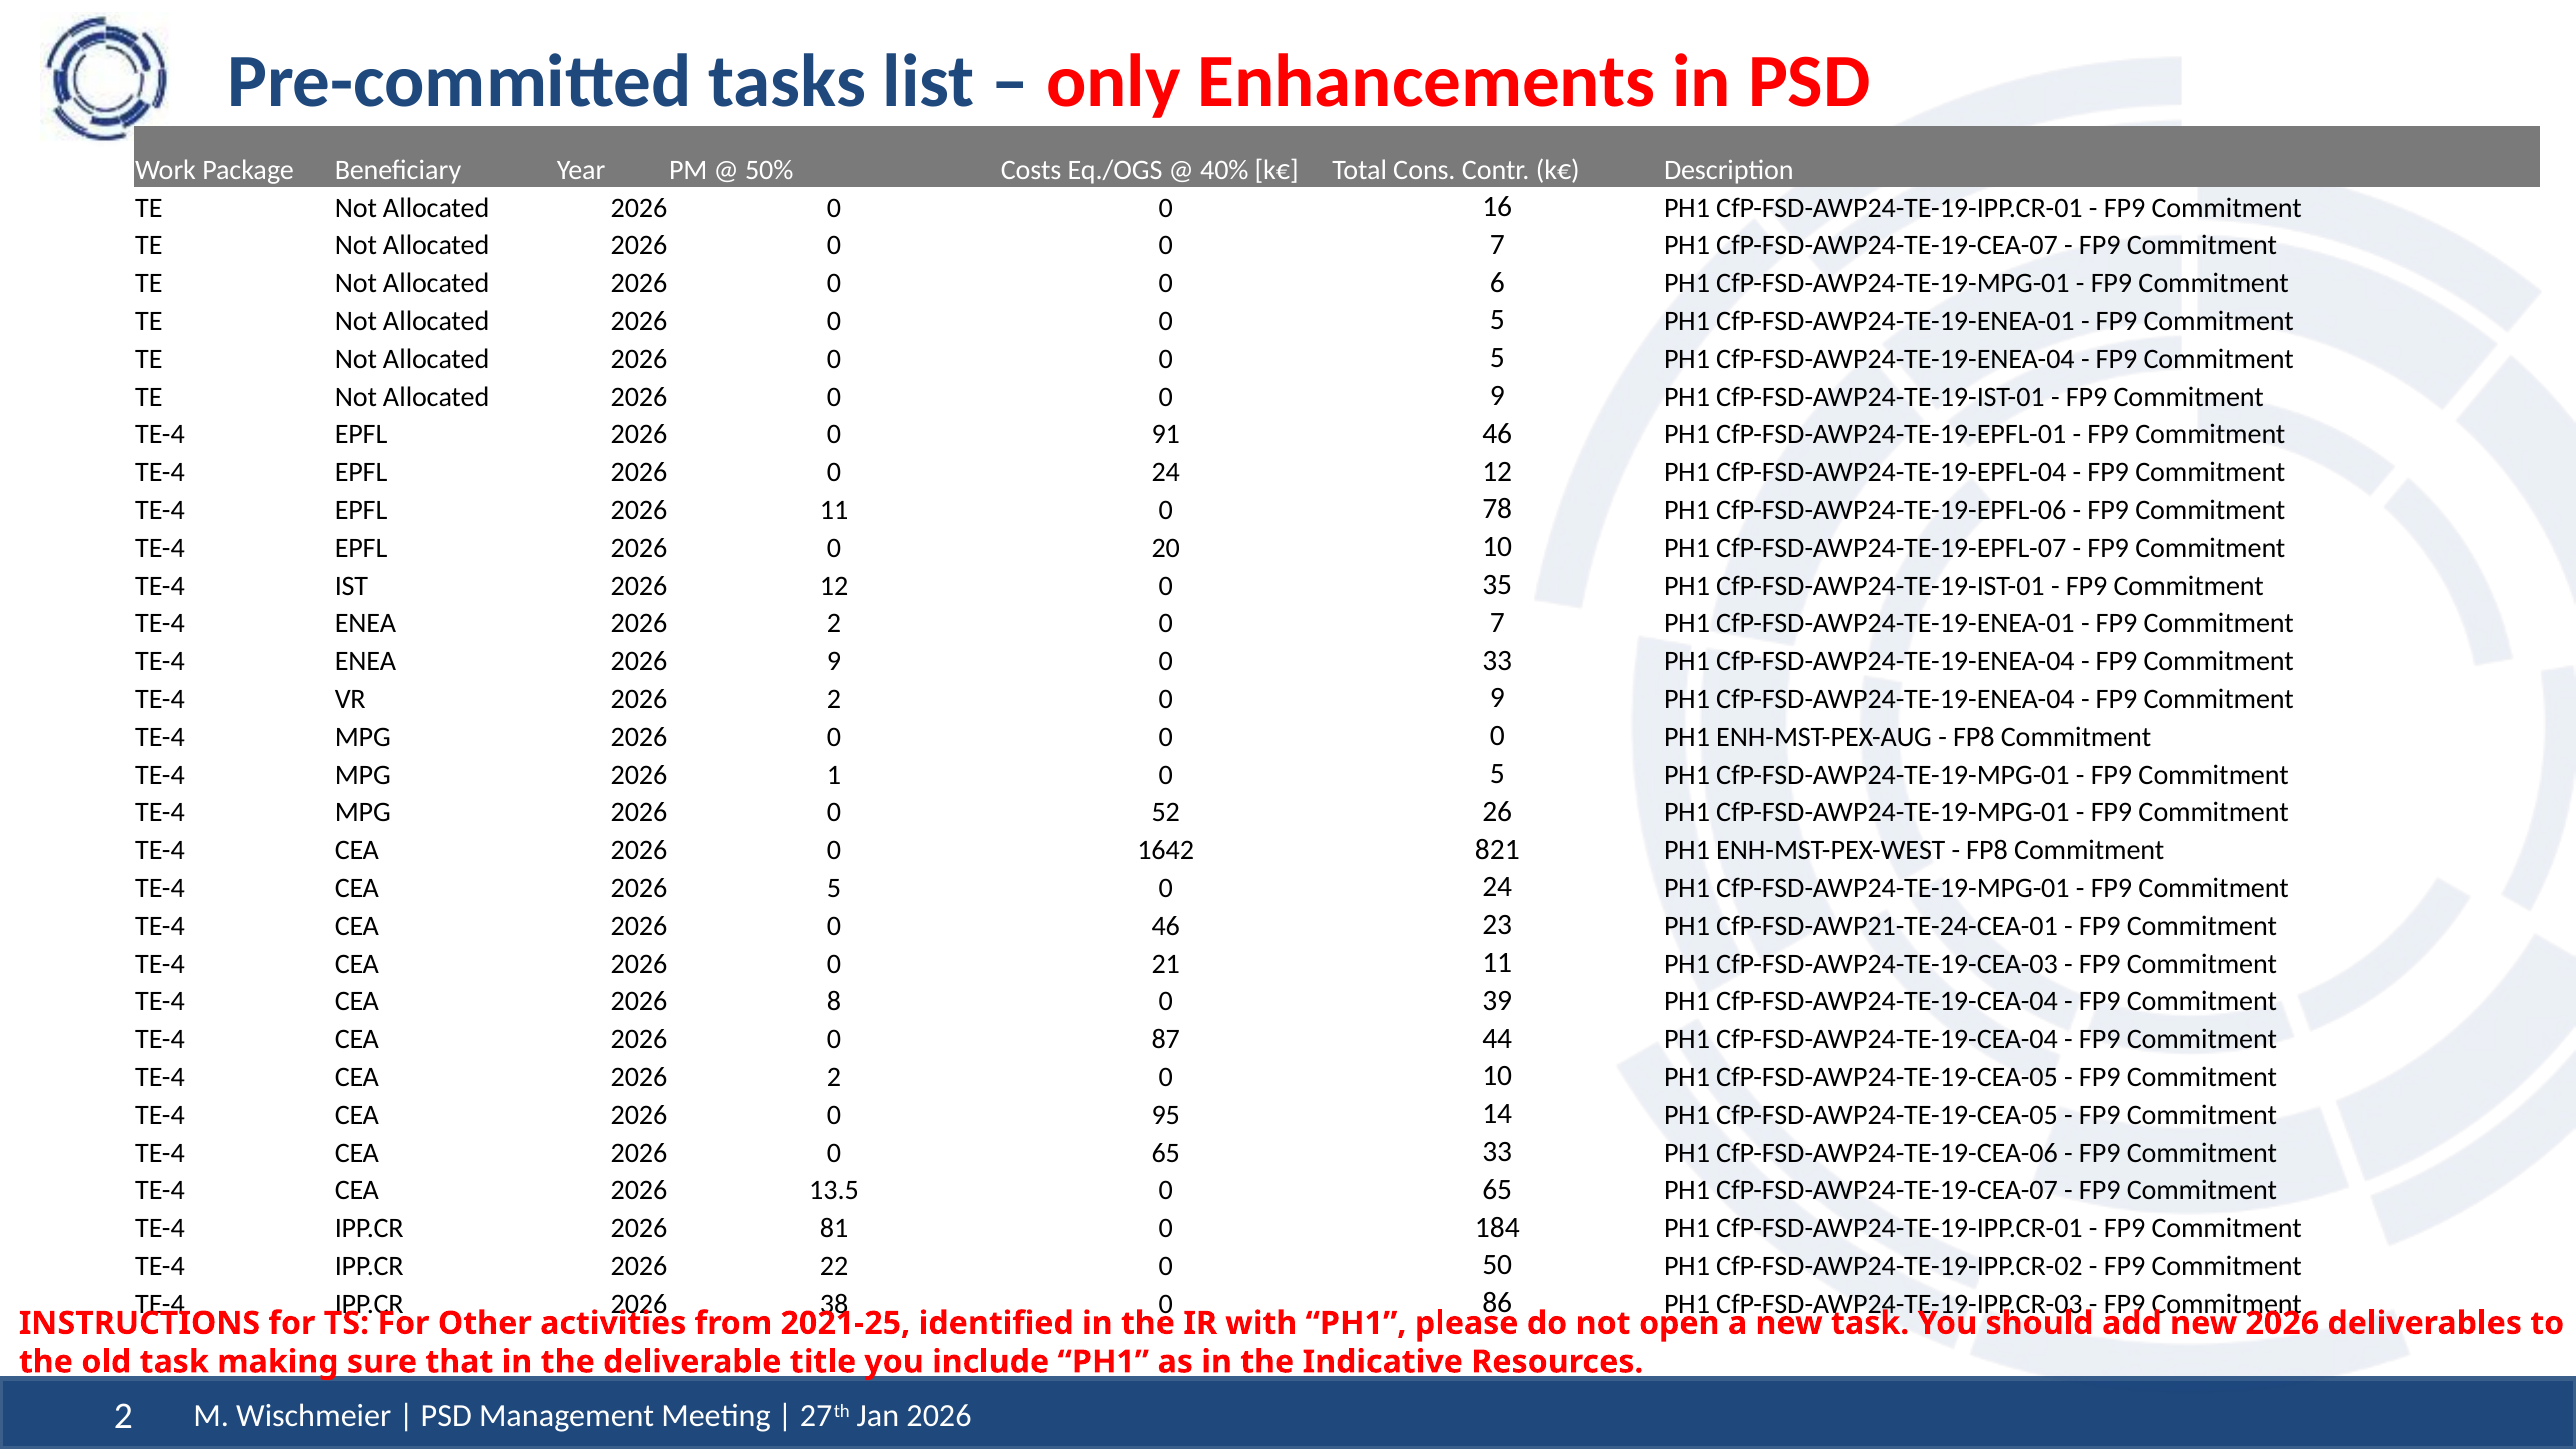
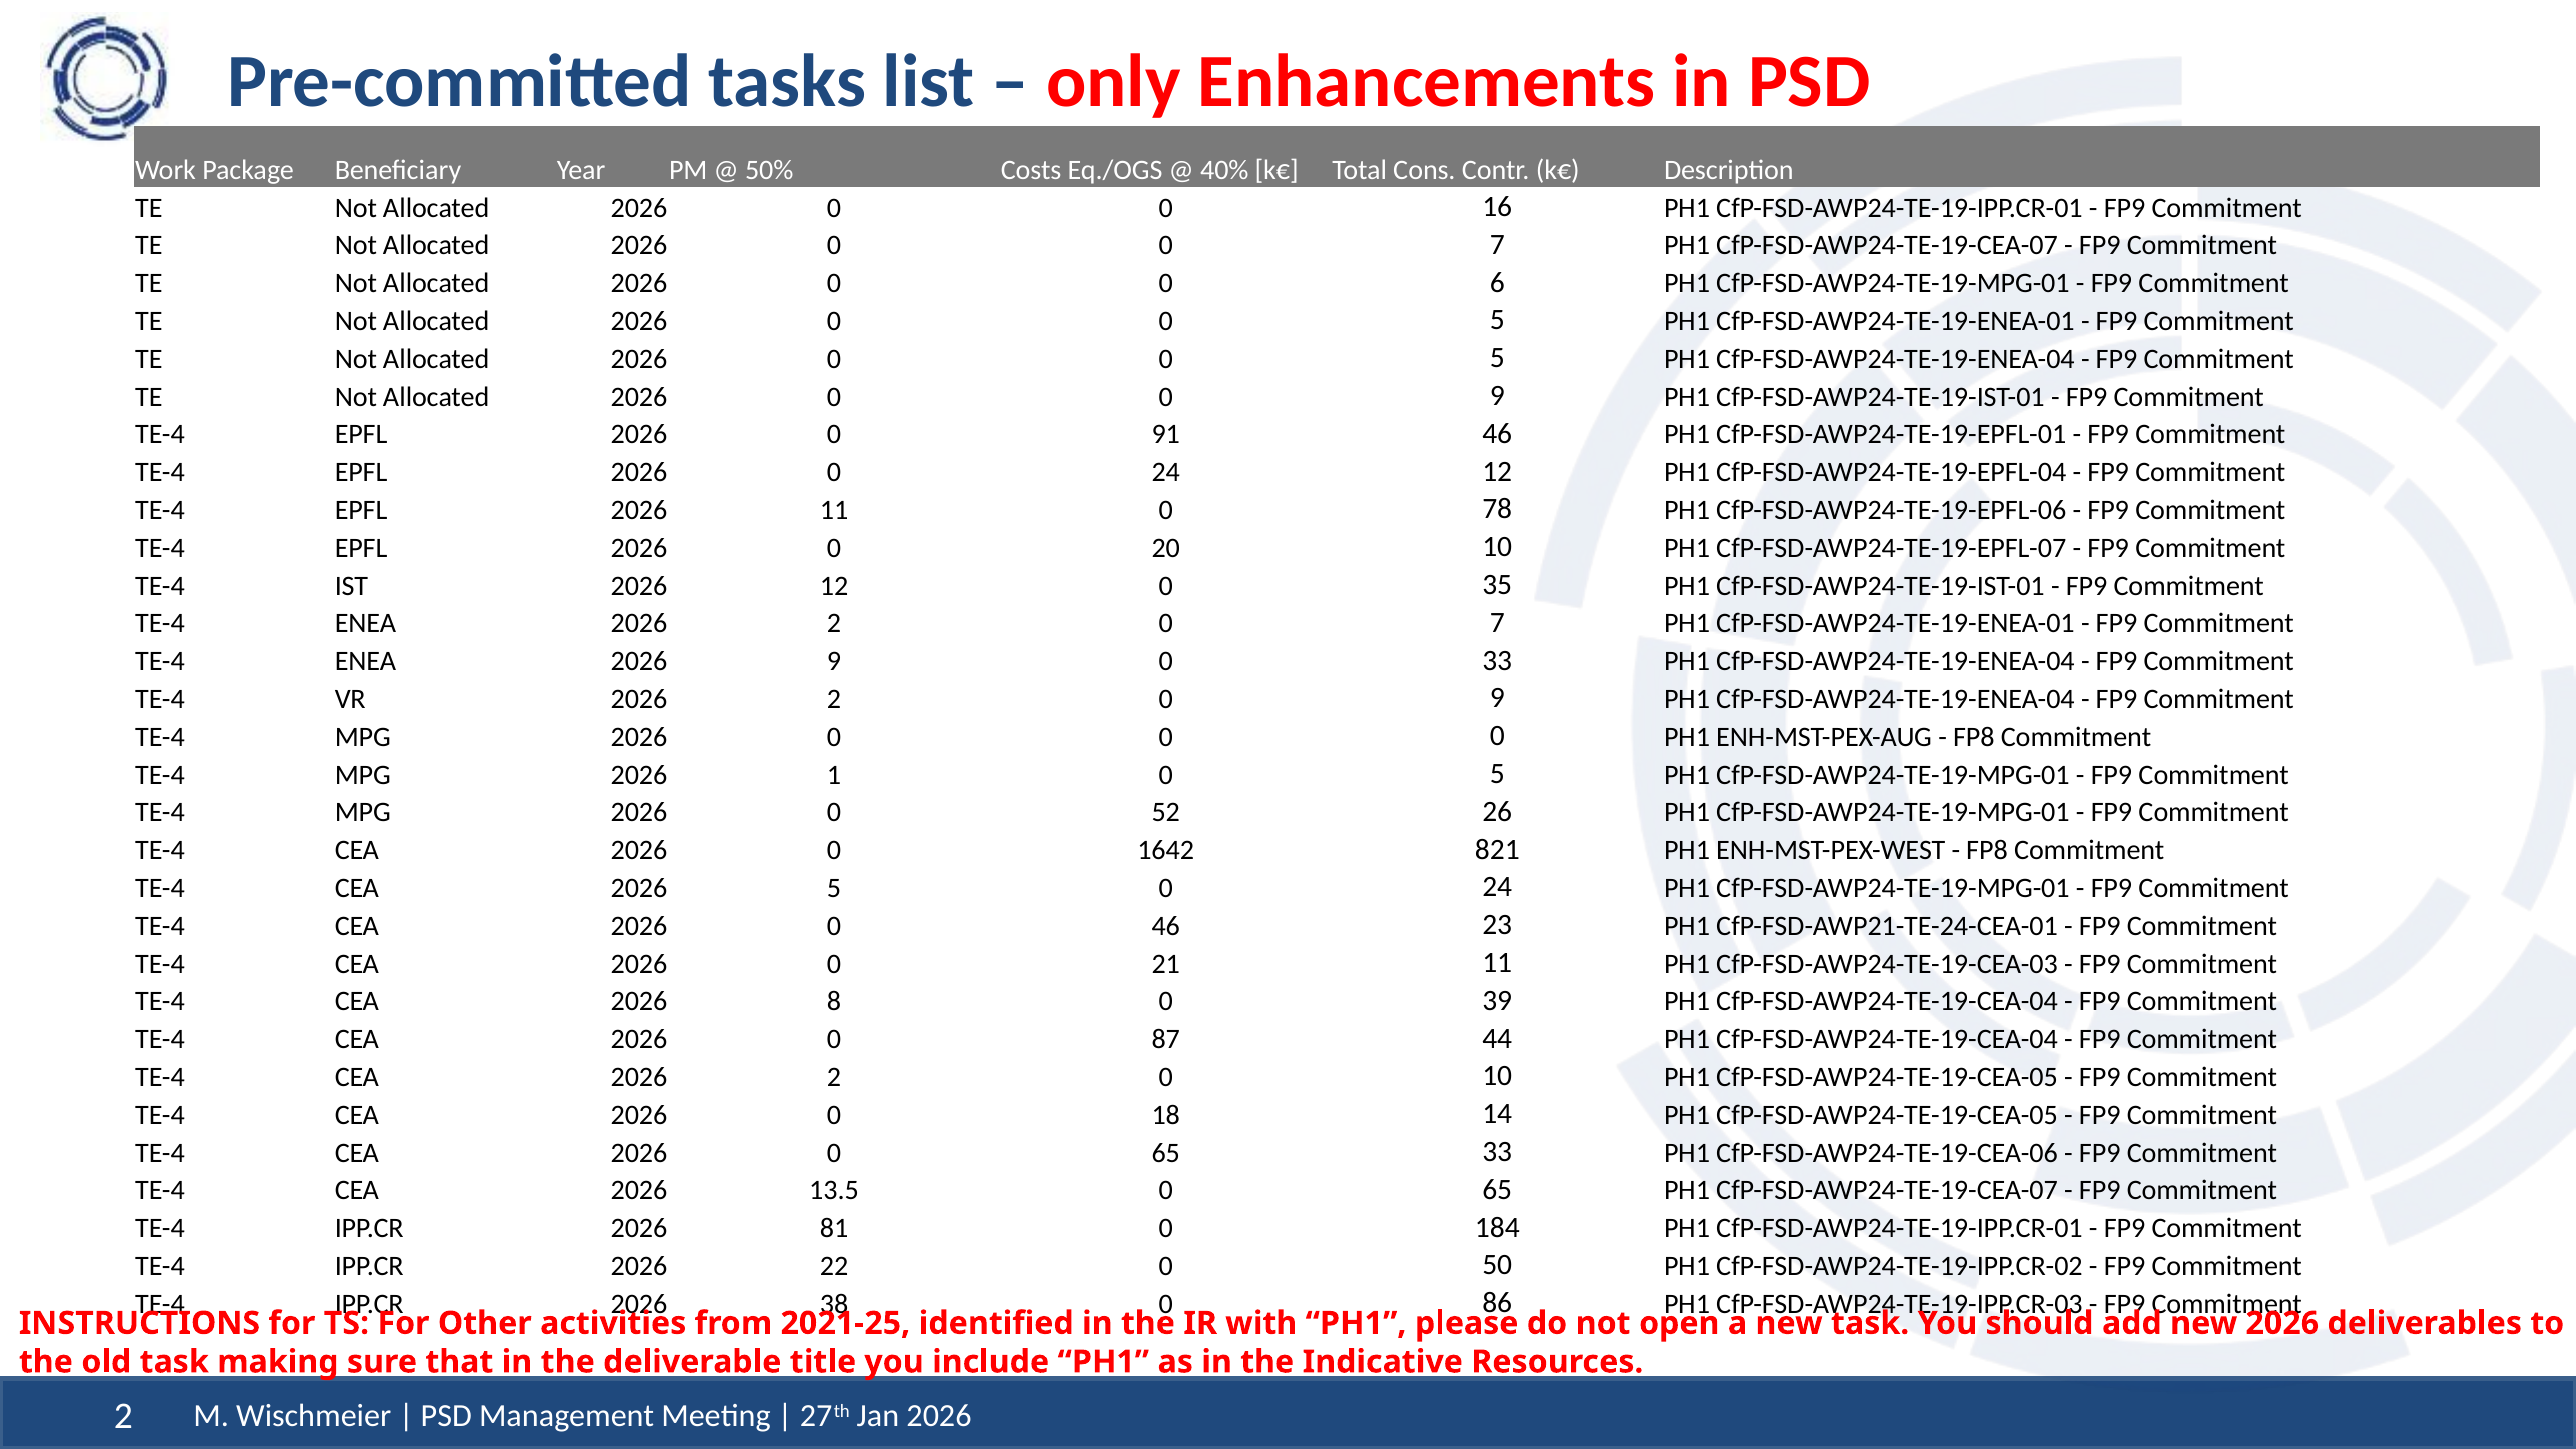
95: 95 -> 18
